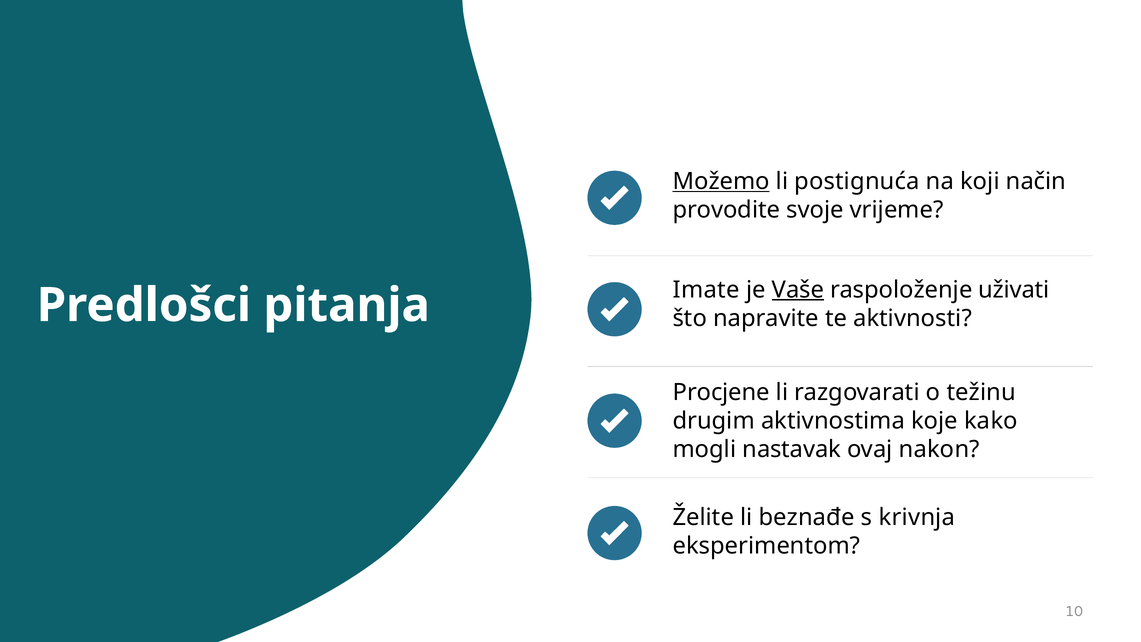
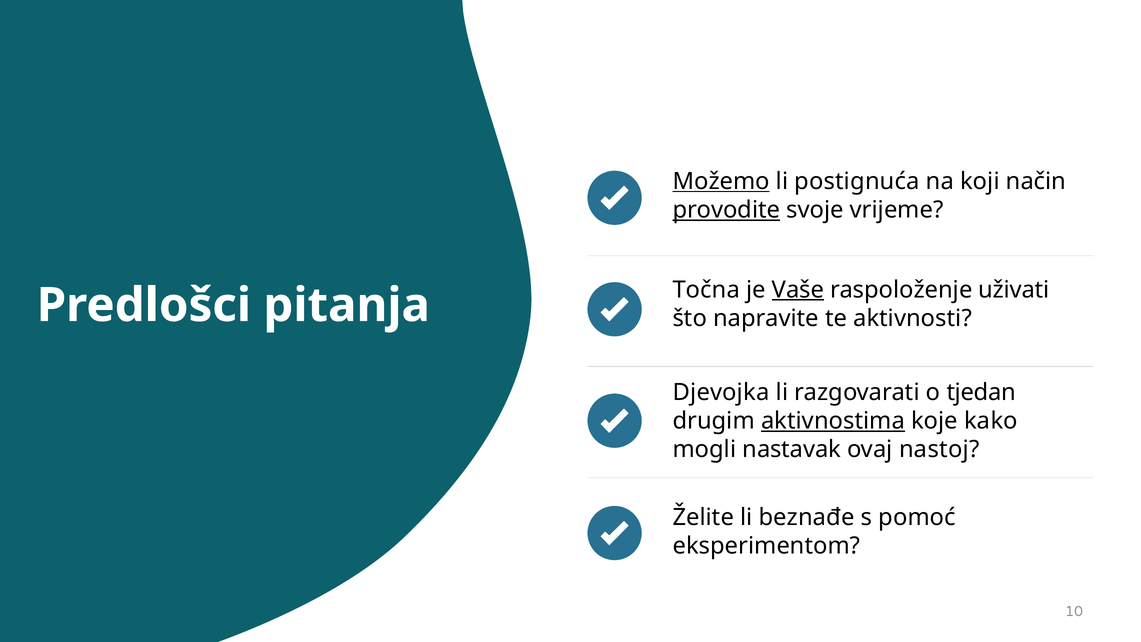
provodite underline: none -> present
Imate: Imate -> Točna
Procjene: Procjene -> Djevojka
težinu: težinu -> tjedan
aktivnostima underline: none -> present
nakon: nakon -> nastoj
krivnja: krivnja -> pomoć
